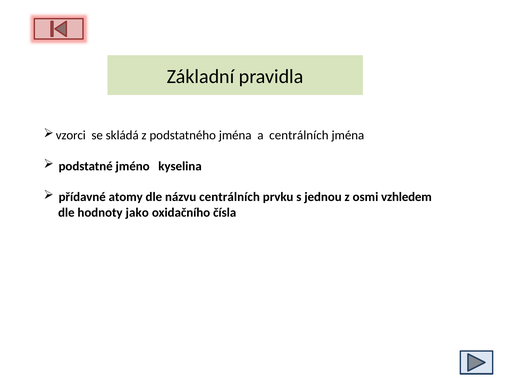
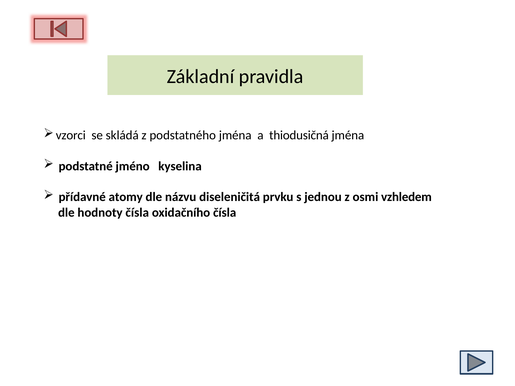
a centrálních: centrálních -> thiodusičná
názvu centrálních: centrálních -> diseleničitá
hodnoty jako: jako -> čísla
